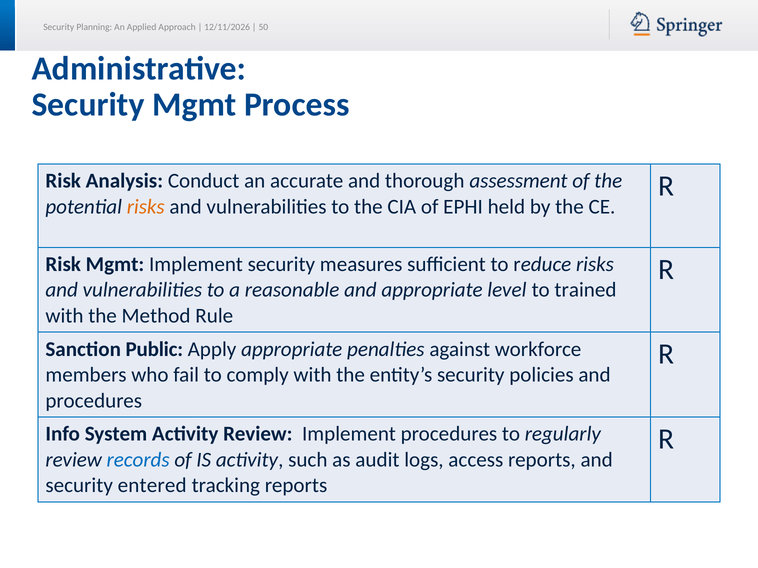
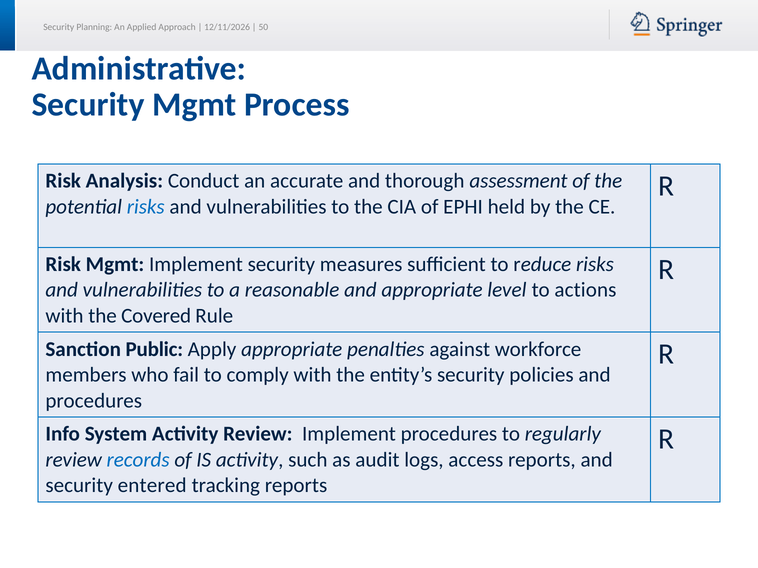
risks at (146, 207) colour: orange -> blue
trained: trained -> actions
Method: Method -> Covered
